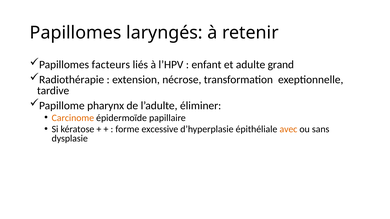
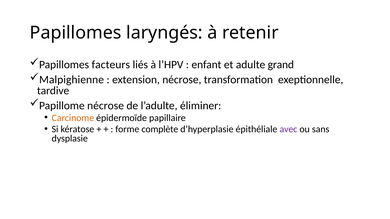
Radiothérapie: Radiothérapie -> Malpighienne
Papillome pharynx: pharynx -> nécrose
excessive: excessive -> complète
avec colour: orange -> purple
